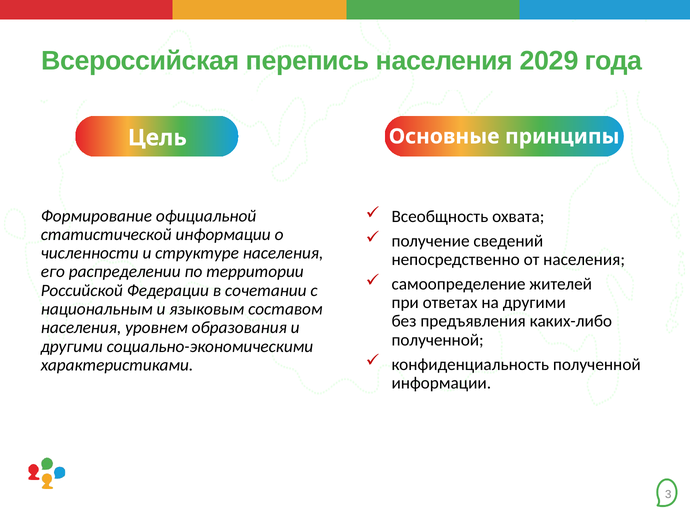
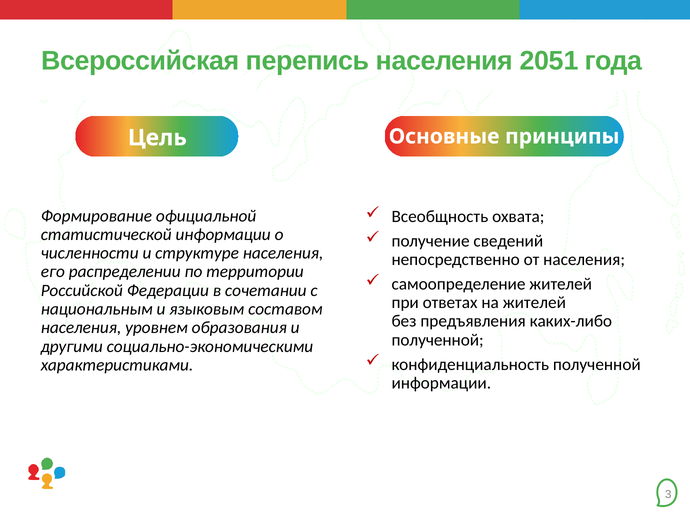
2029: 2029 -> 2051
на другими: другими -> жителей
